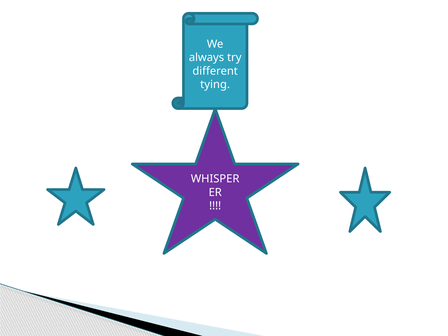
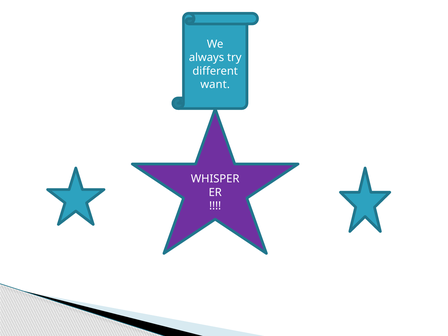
tying: tying -> want
